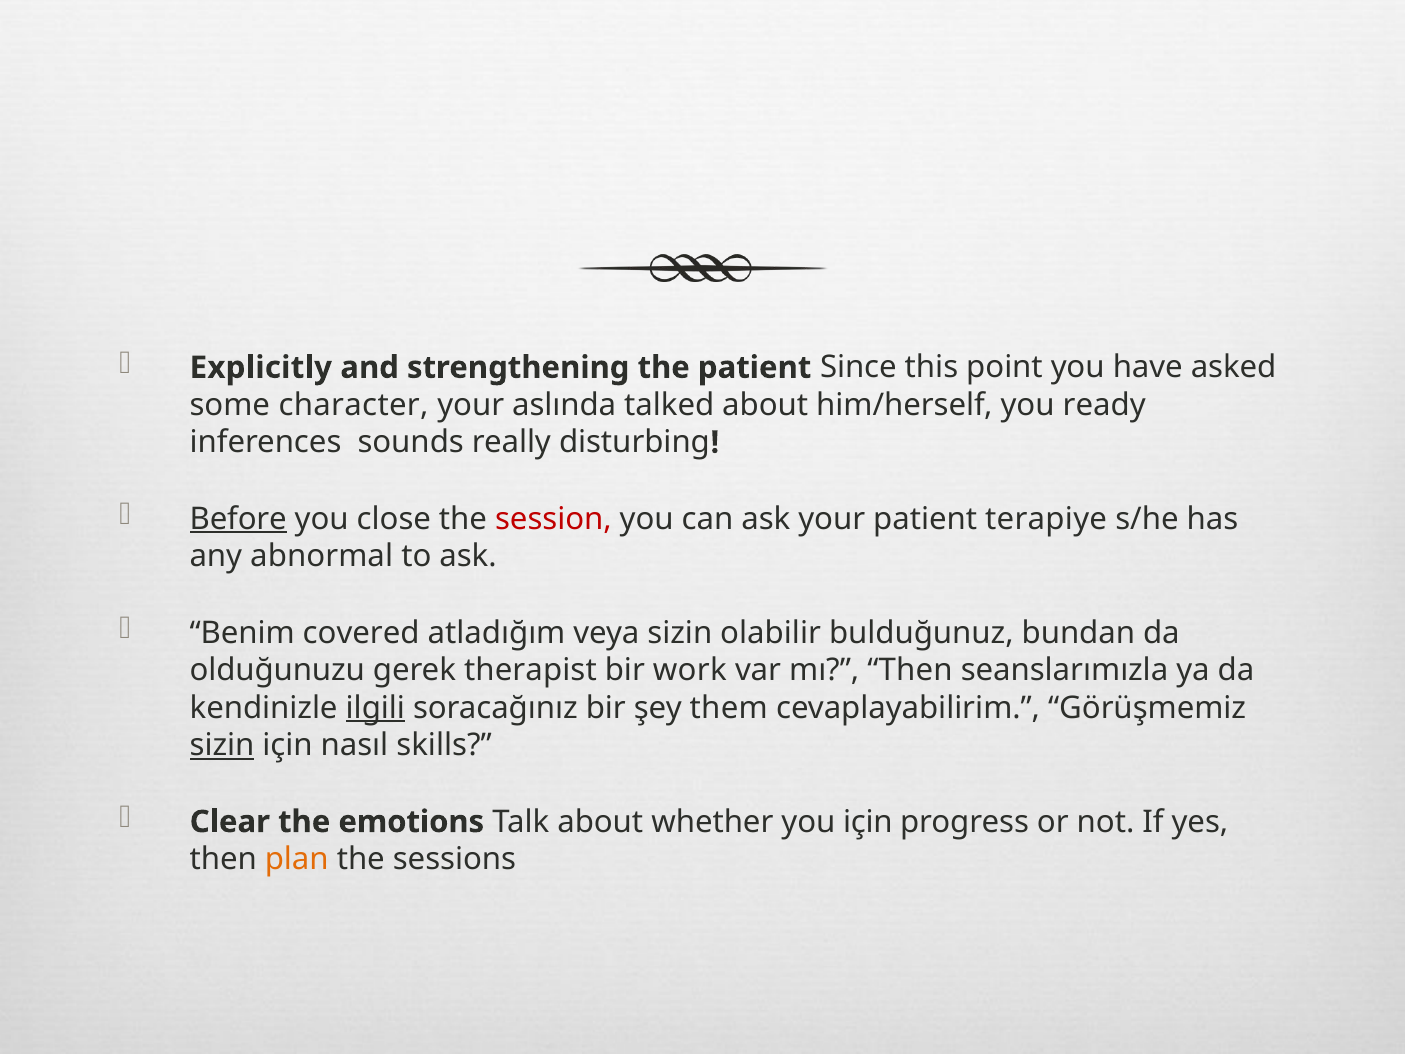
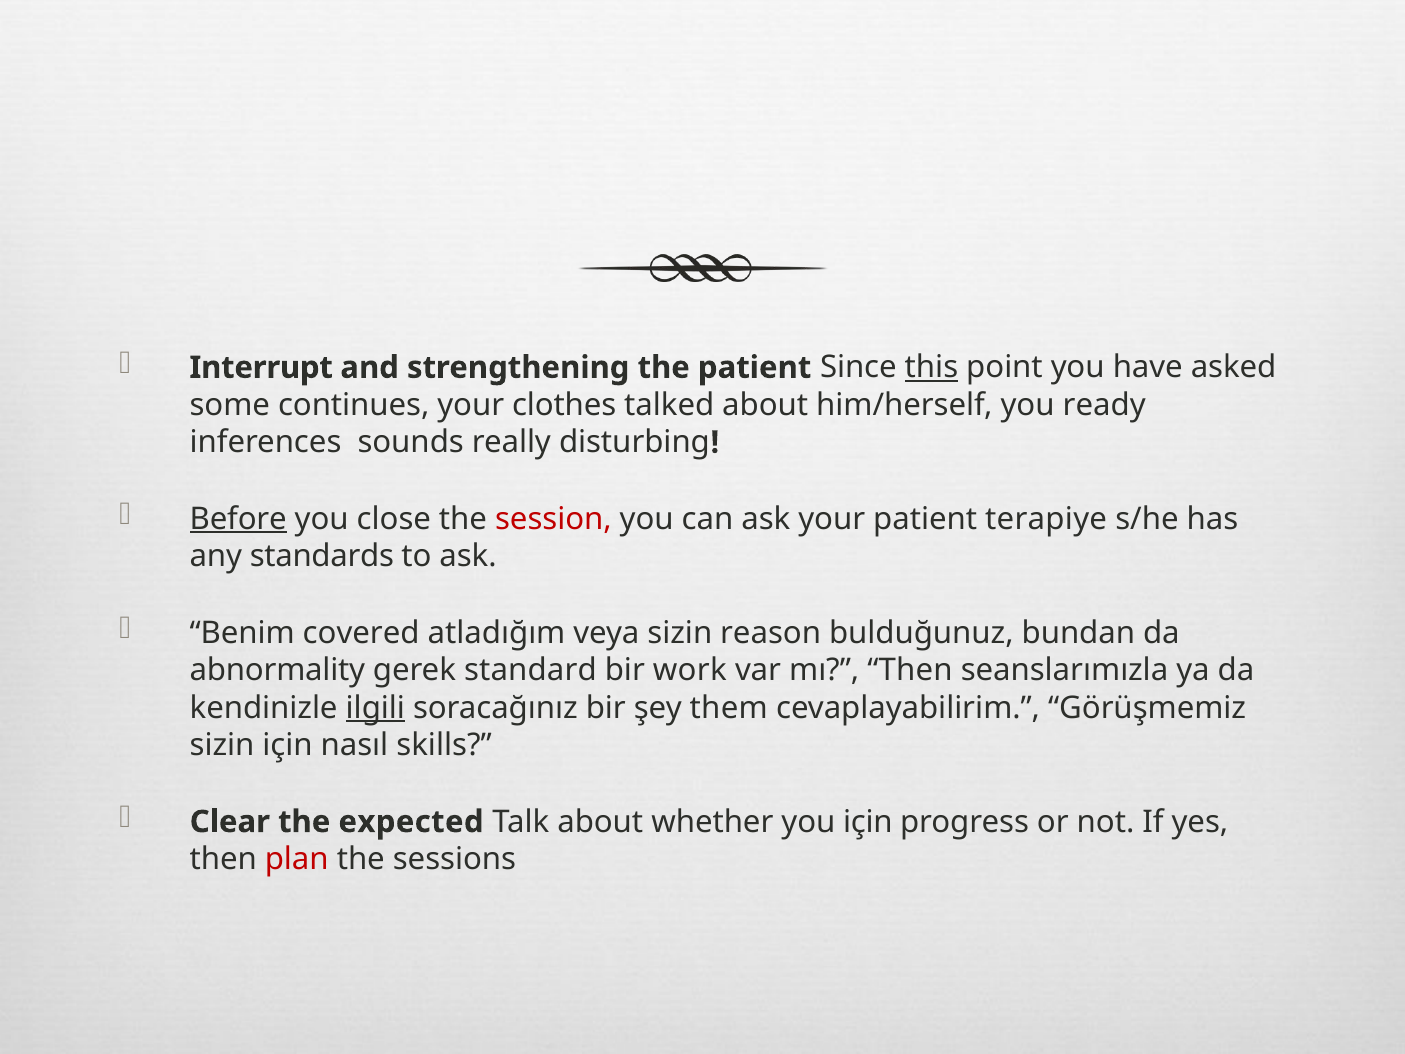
Explicitly: Explicitly -> Interrupt
this underline: none -> present
character: character -> continues
aslında: aslında -> clothes
abnormal: abnormal -> standards
olabilir: olabilir -> reason
olduğunuzu: olduğunuzu -> abnormality
therapist: therapist -> standard
sizin at (222, 745) underline: present -> none
emotions: emotions -> expected
plan colour: orange -> red
